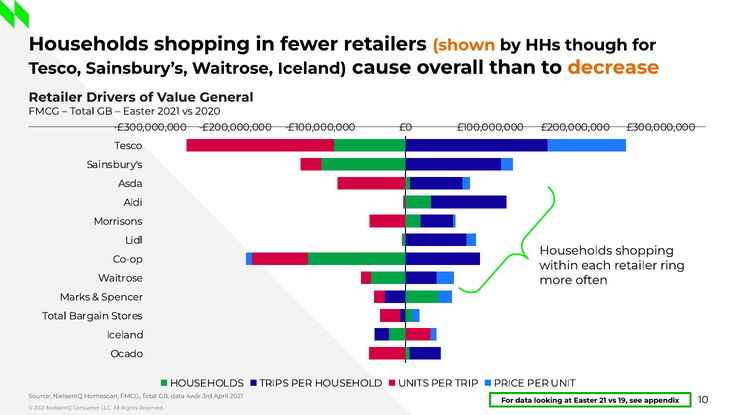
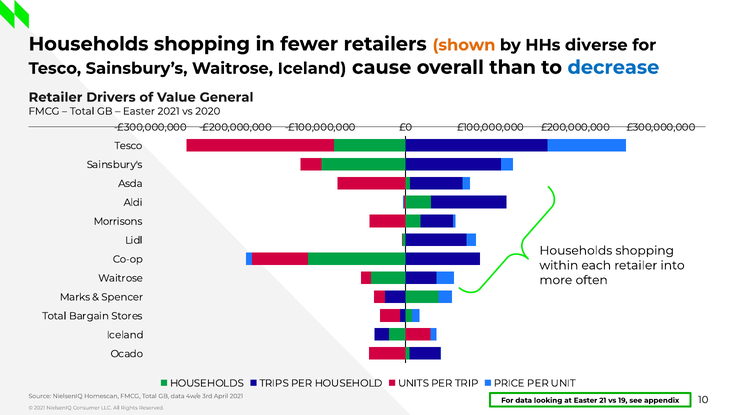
though: though -> diverse
decrease colour: orange -> blue
ring: ring -> into
